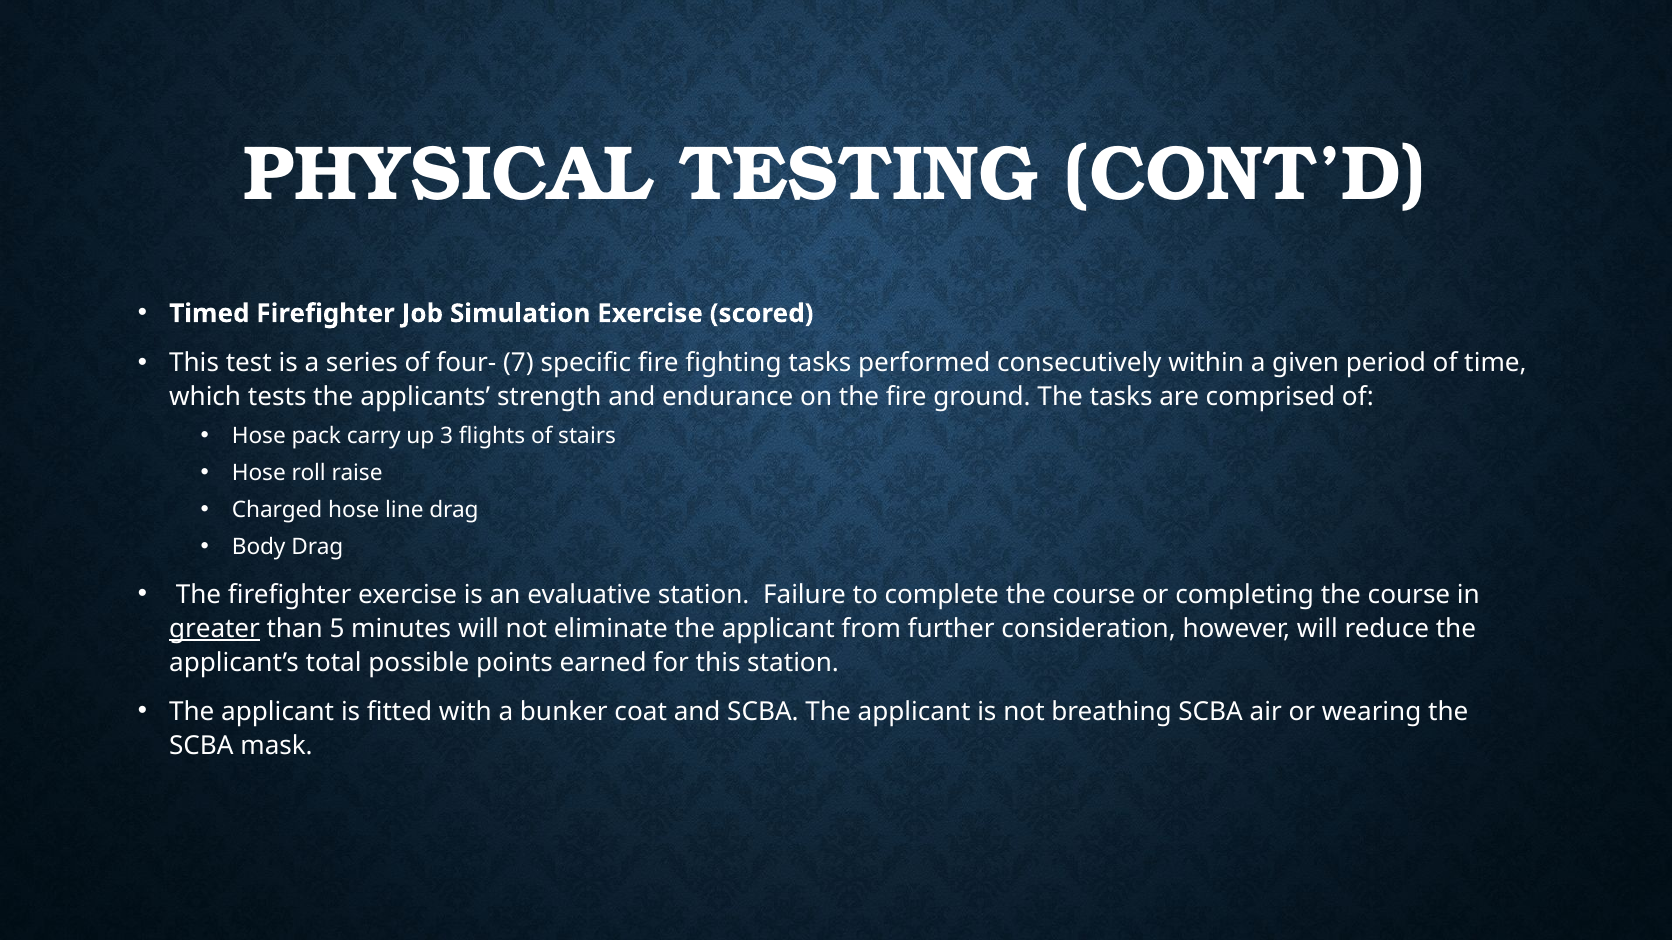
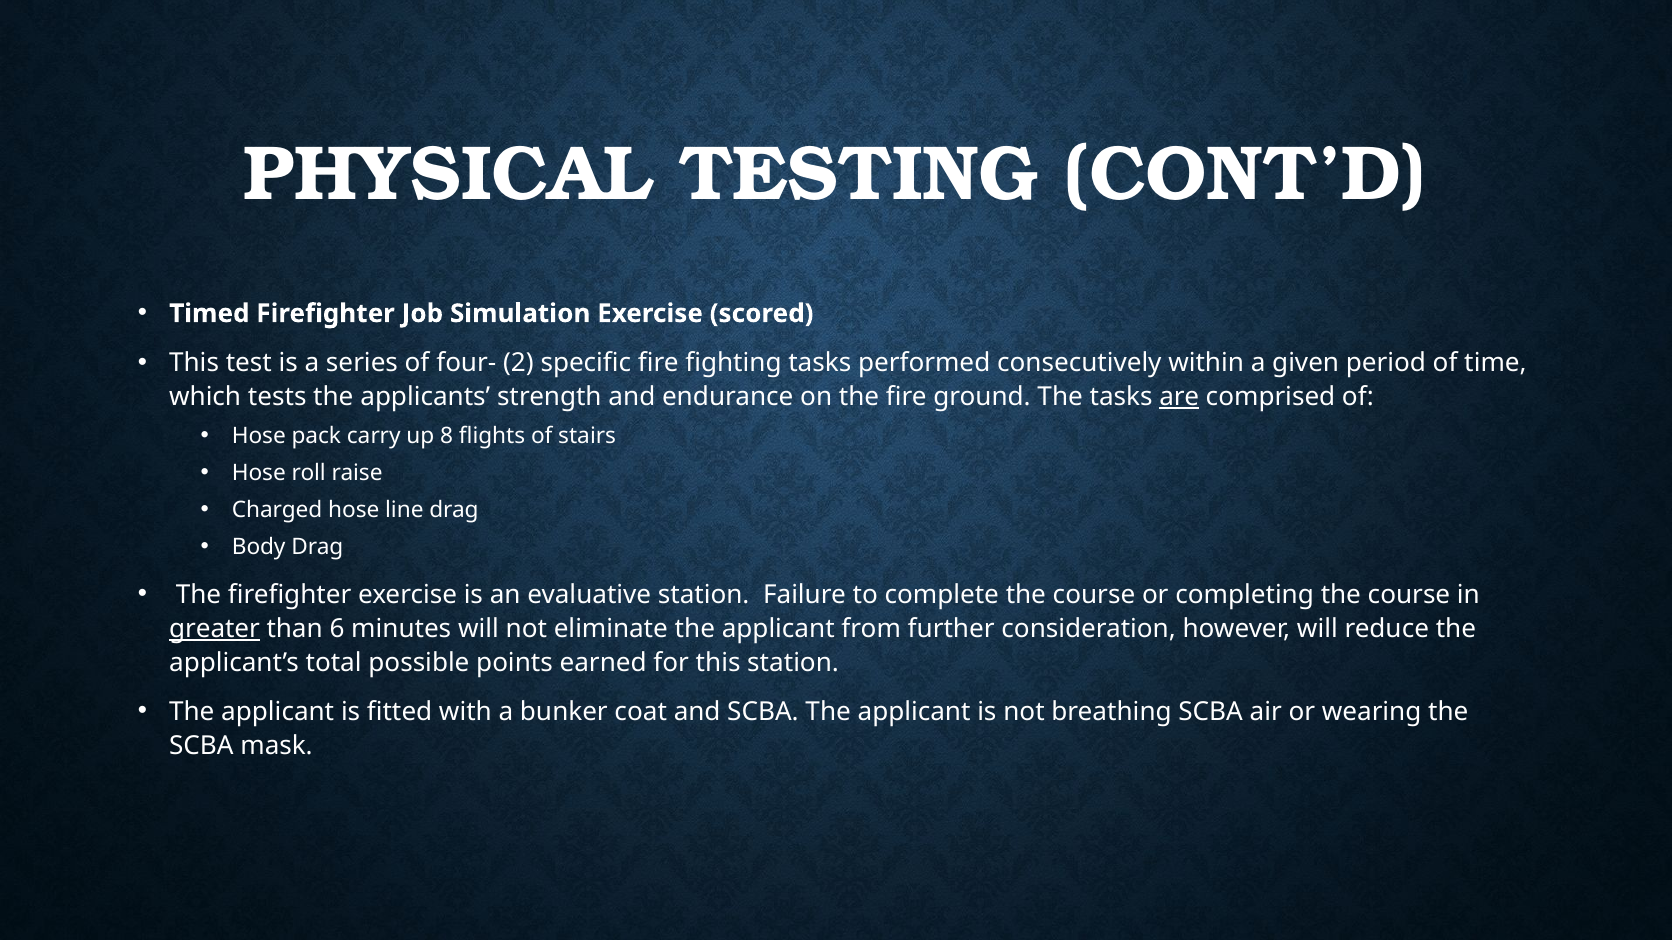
7: 7 -> 2
are underline: none -> present
3: 3 -> 8
5: 5 -> 6
